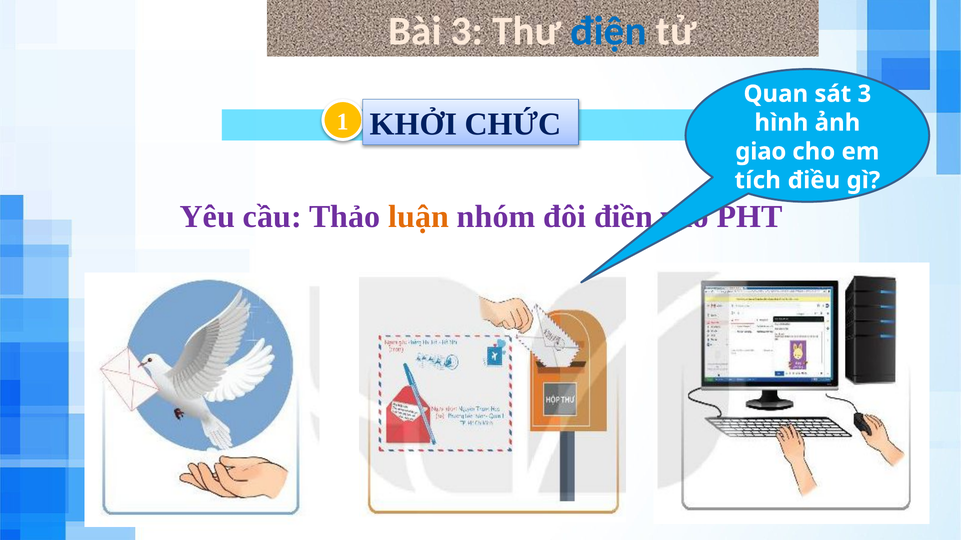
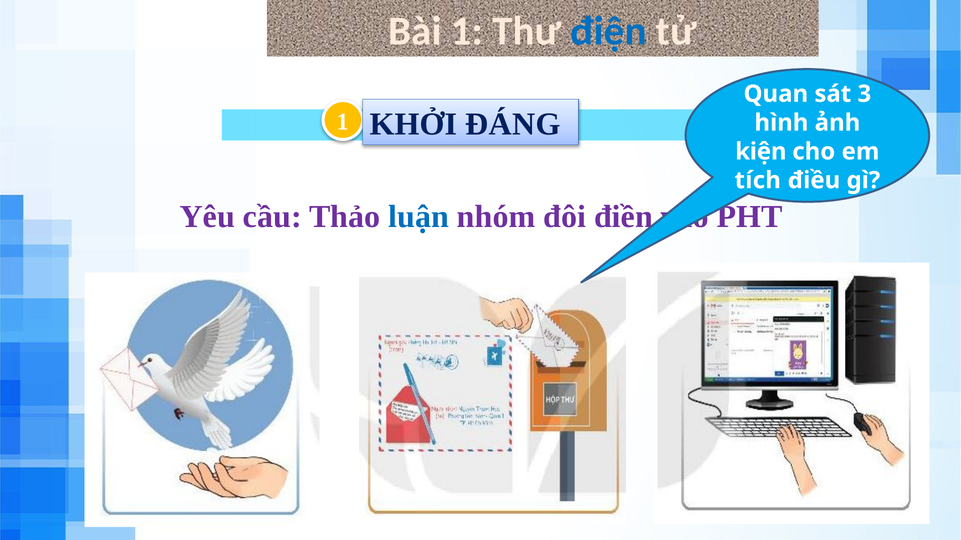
Bài 3: 3 -> 1
CHỨC: CHỨC -> ĐÁNG
giao: giao -> kiện
luận colour: orange -> blue
